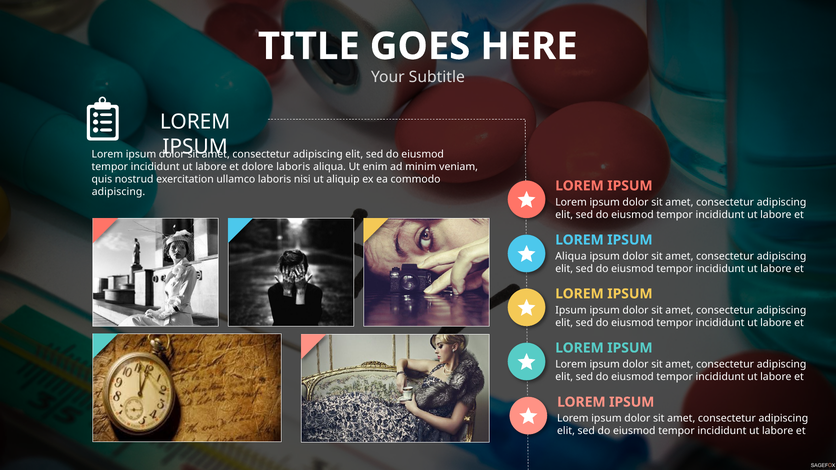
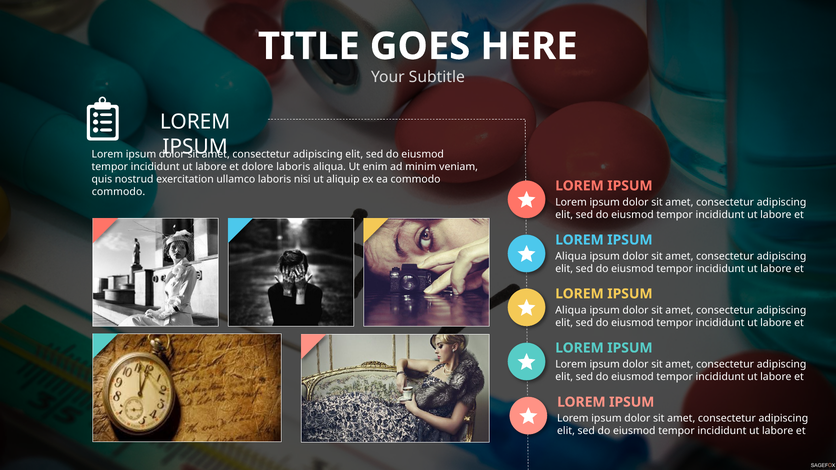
adipiscing at (119, 192): adipiscing -> commodo
Ipsum at (571, 310): Ipsum -> Aliqua
